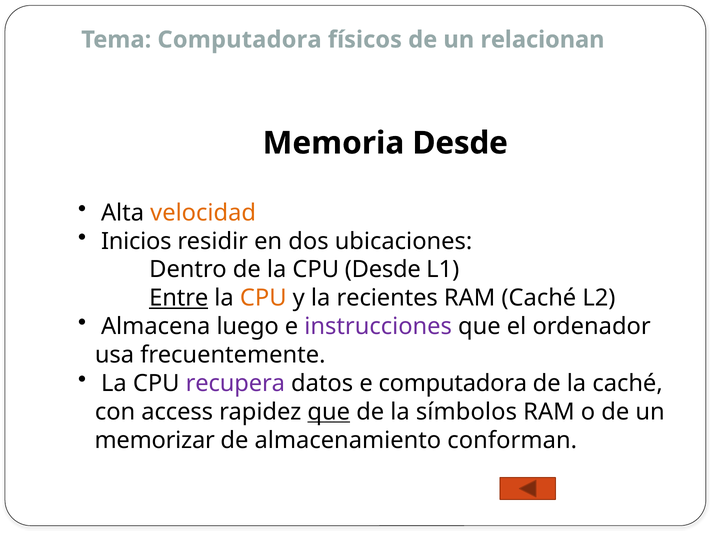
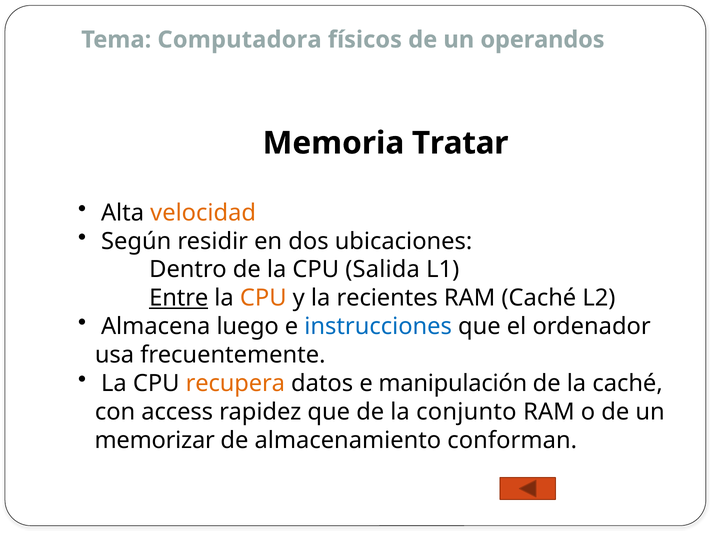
relacionan: relacionan -> operandos
Memoria Desde: Desde -> Tratar
Inicios: Inicios -> Según
CPU Desde: Desde -> Salida
instrucciones colour: purple -> blue
recupera colour: purple -> orange
e computadora: computadora -> manipulación
que at (329, 412) underline: present -> none
símbolos: símbolos -> conjunto
